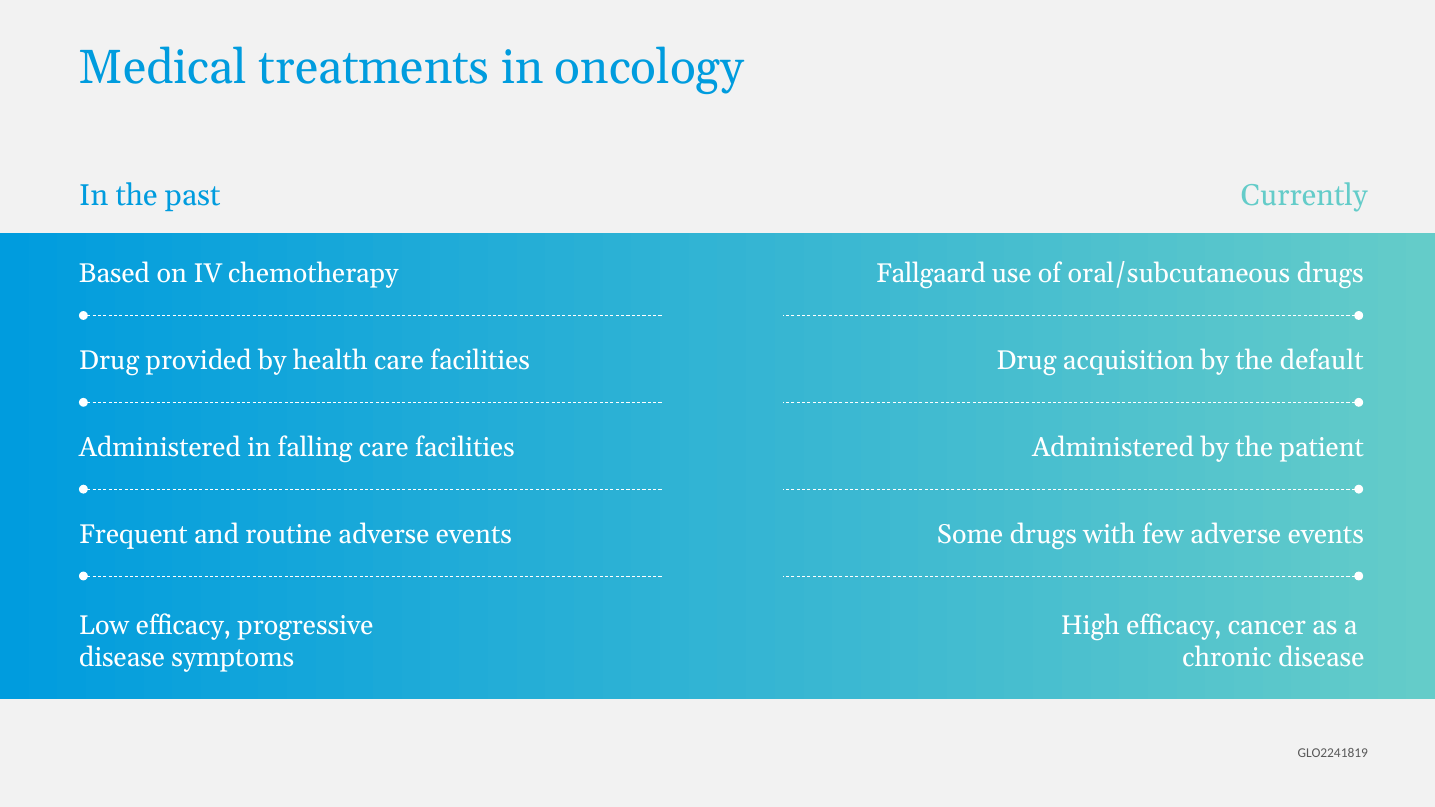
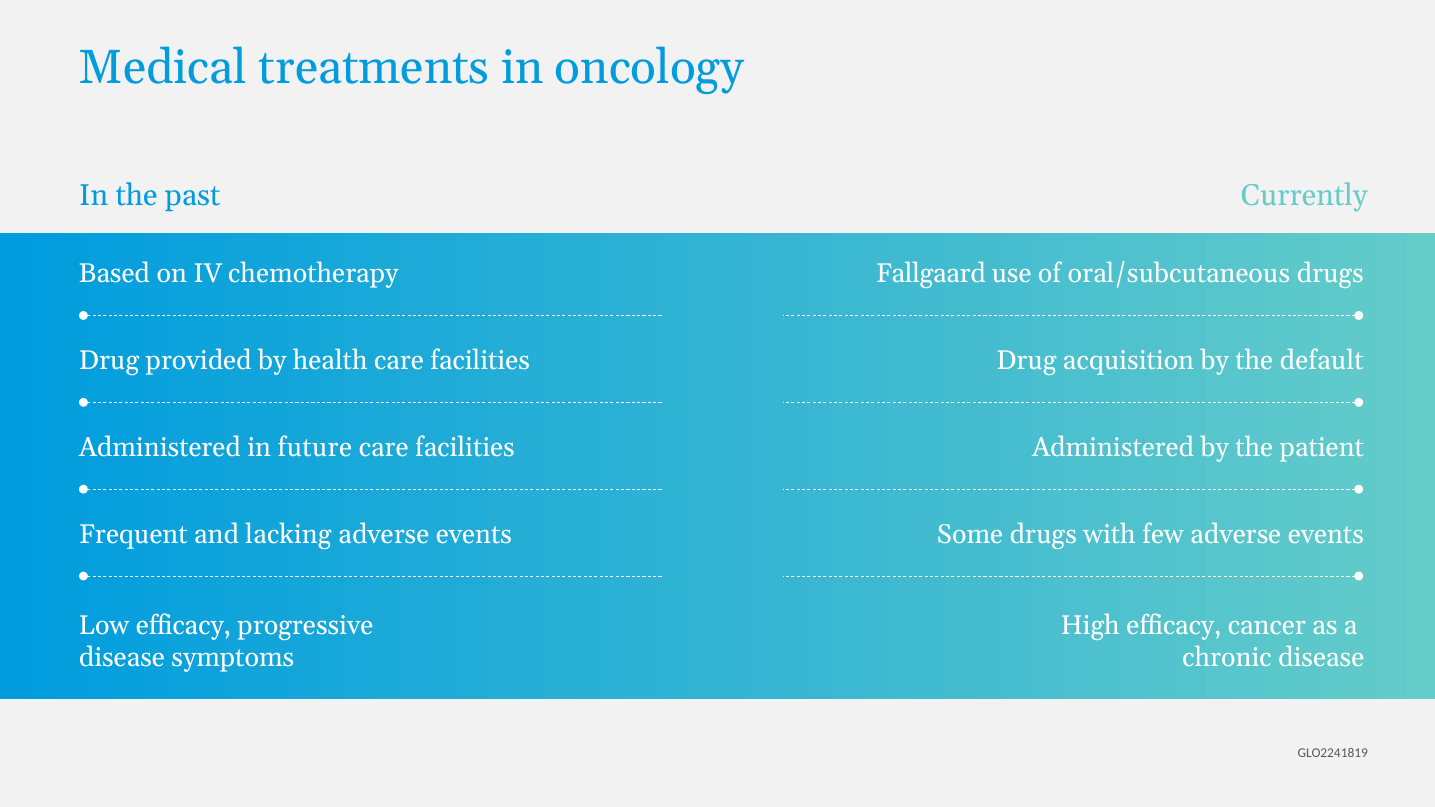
falling: falling -> future
routine: routine -> lacking
